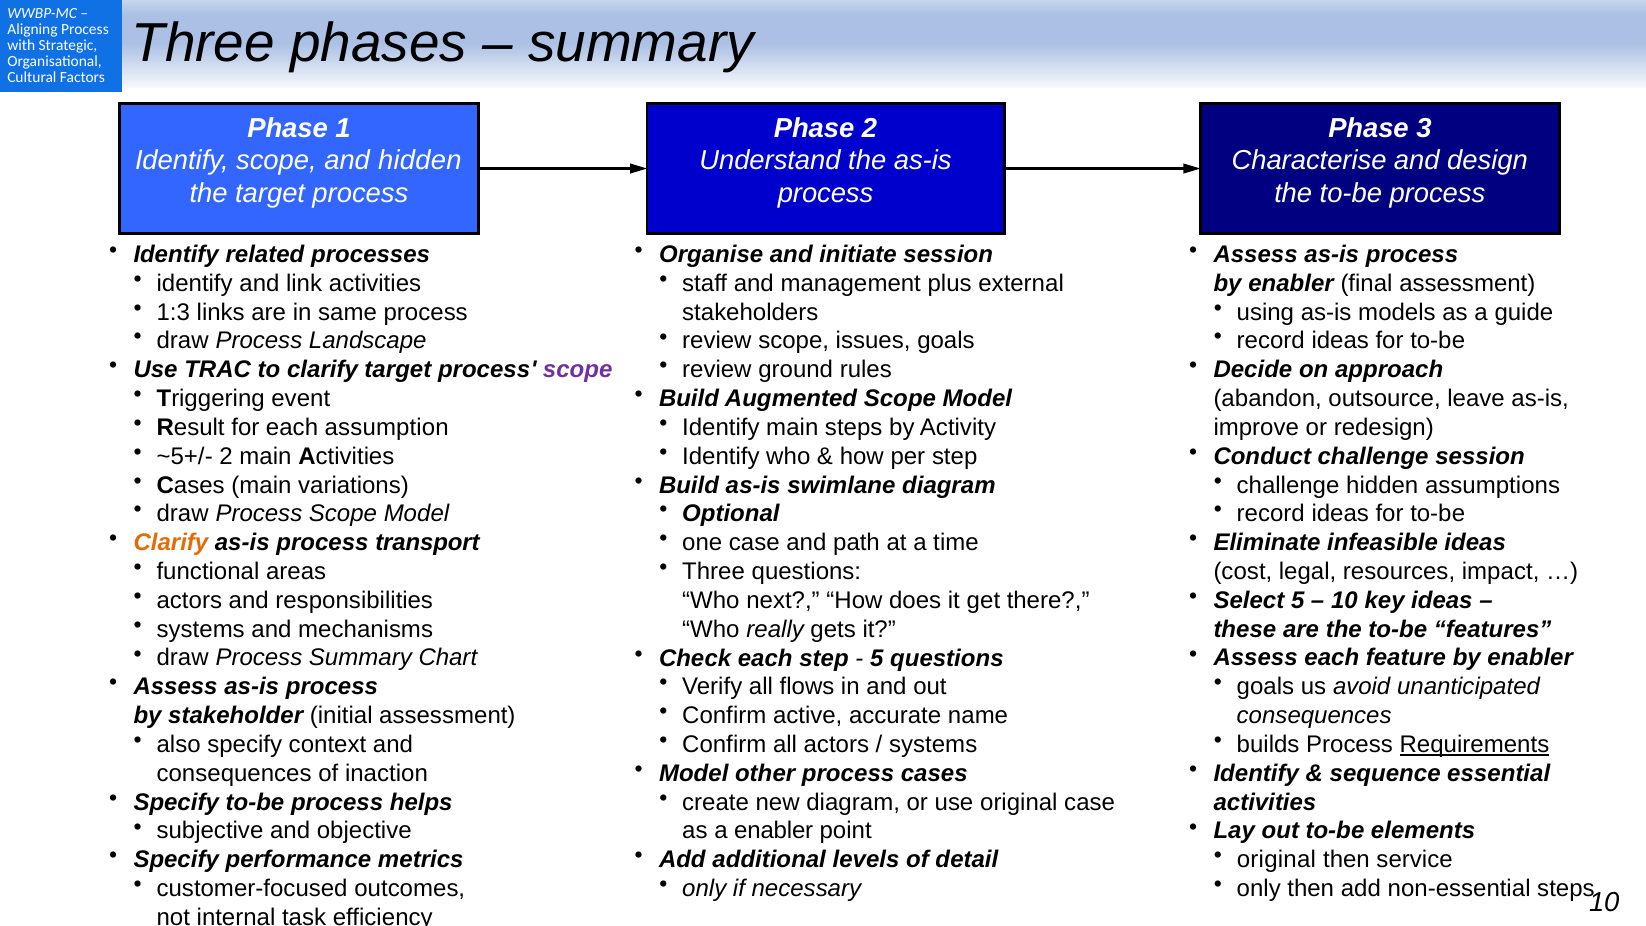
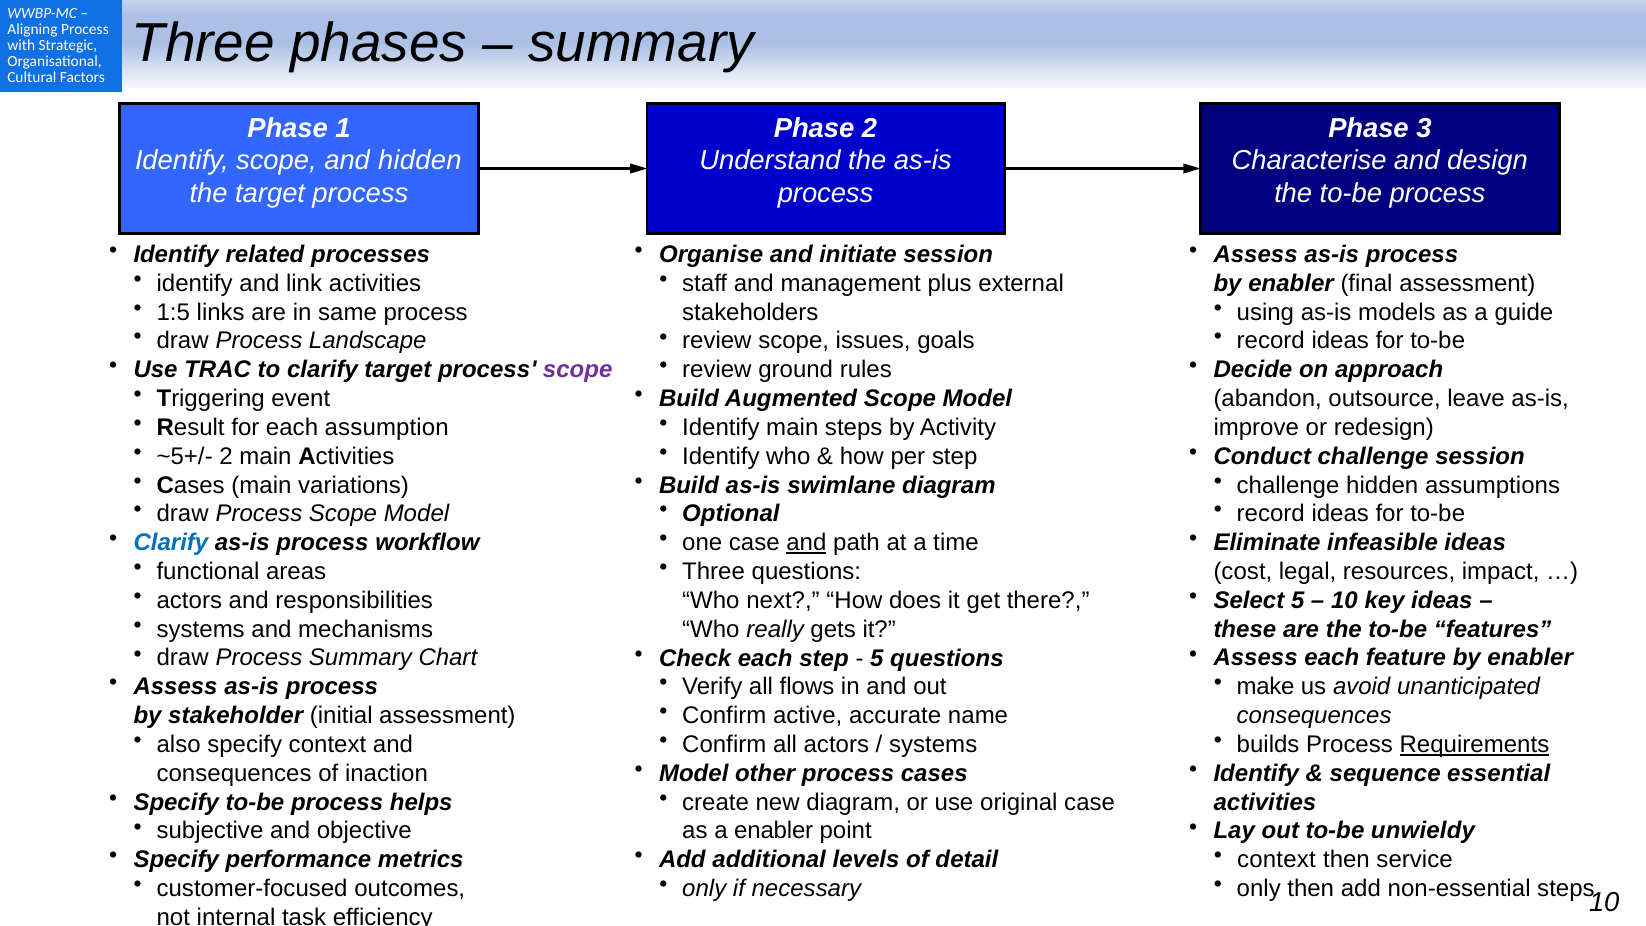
1:3: 1:3 -> 1:5
Clarify at (171, 543) colour: orange -> blue
transport: transport -> workflow
and at (806, 543) underline: none -> present
goals at (1265, 687): goals -> make
elements: elements -> unwieldy
original at (1276, 860): original -> context
